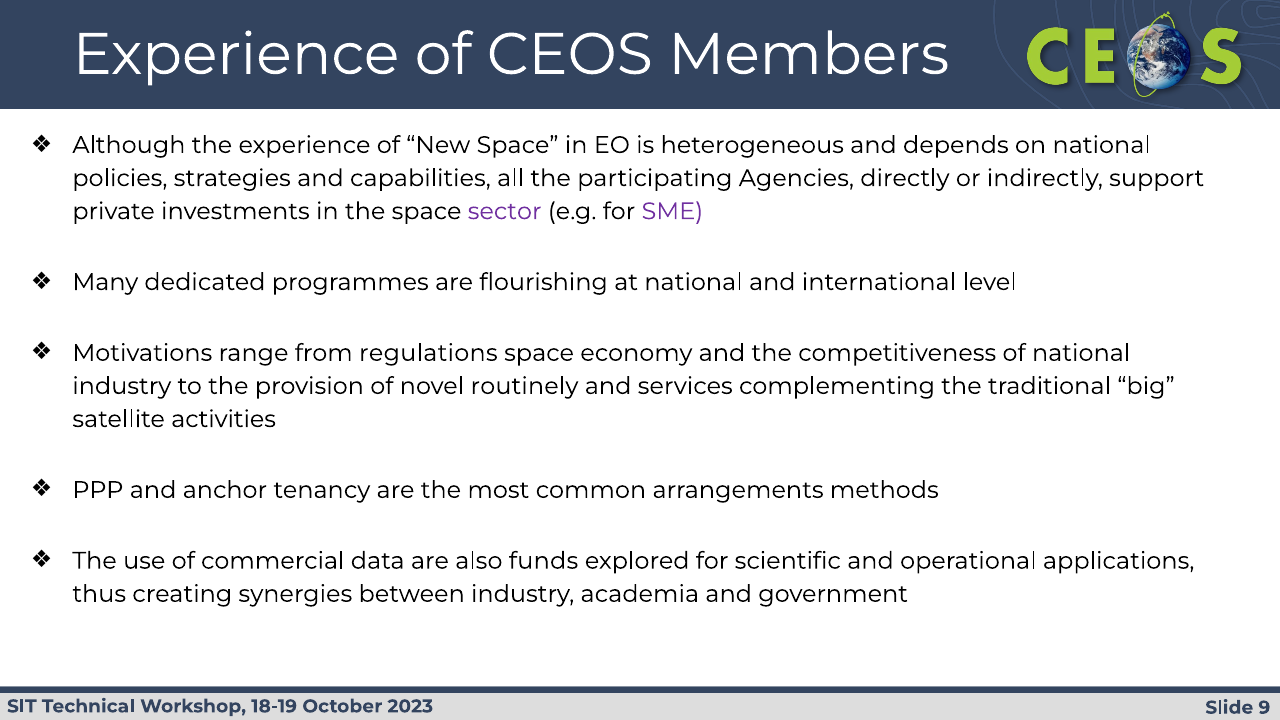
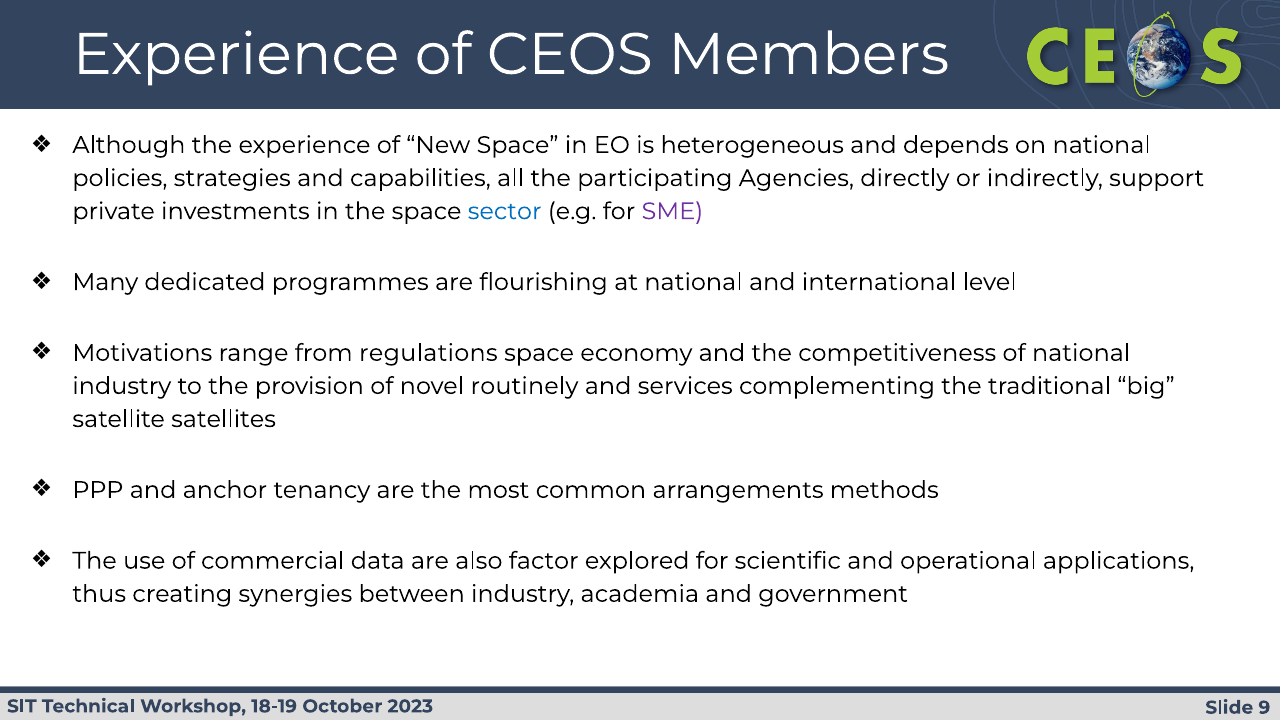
sector colour: purple -> blue
activities: activities -> satellites
funds: funds -> factor
